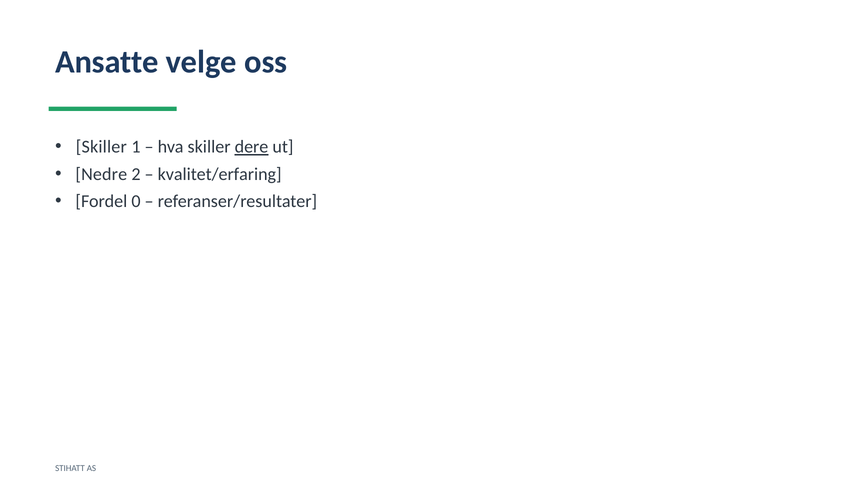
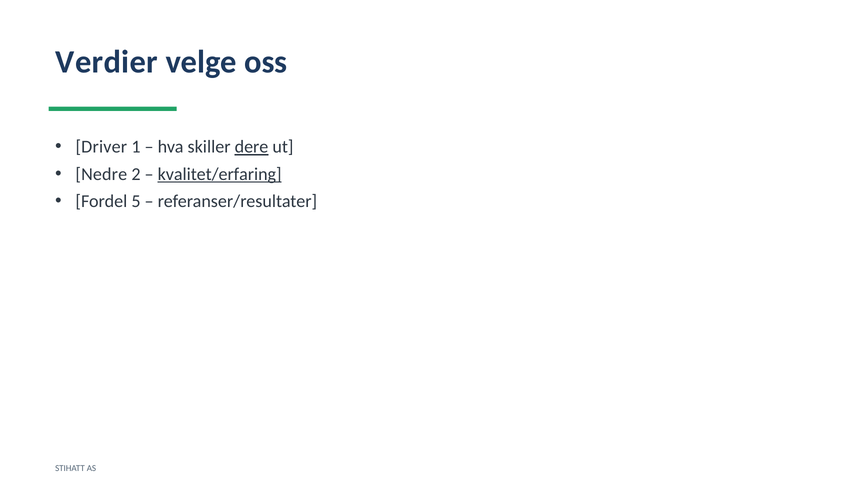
Ansatte: Ansatte -> Verdier
Skiller at (101, 147): Skiller -> Driver
kvalitet/erfaring underline: none -> present
0: 0 -> 5
